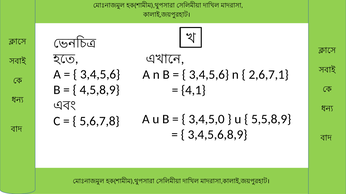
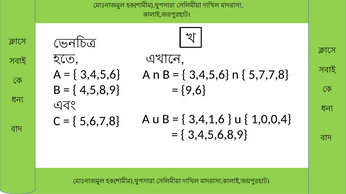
2,6,7,1: 2,6,7,1 -> 5,7,7,8
4,1: 4,1 -> 9,6
3,4,5,0: 3,4,5,0 -> 3,4,1,6
5,5,8,9: 5,5,8,9 -> 1,0,0,4
